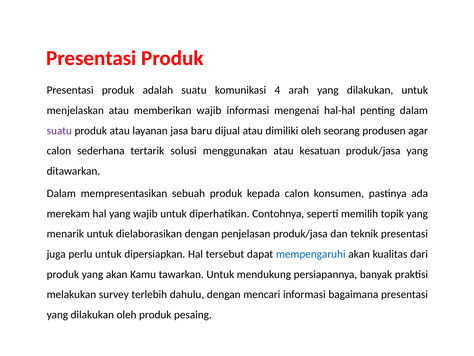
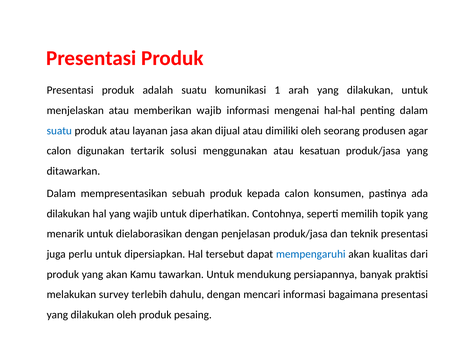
4: 4 -> 1
suatu at (59, 131) colour: purple -> blue
jasa baru: baru -> akan
sederhana: sederhana -> digunakan
merekam at (68, 213): merekam -> dilakukan
